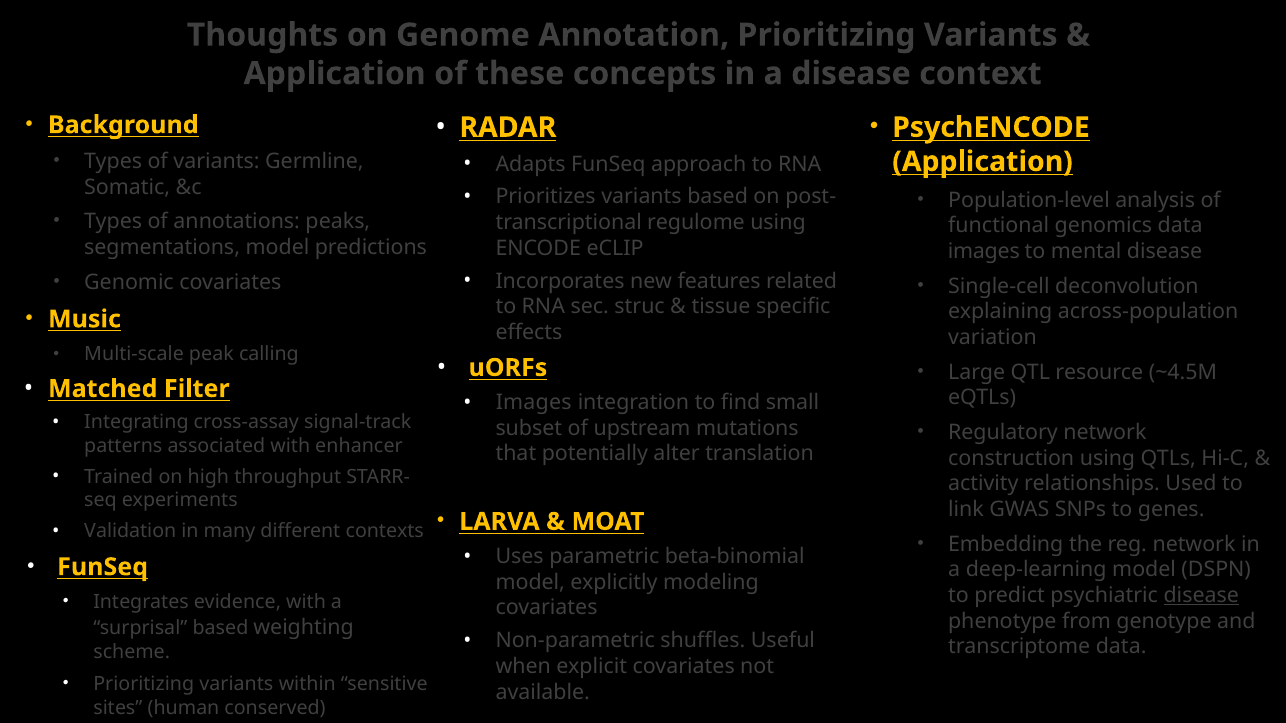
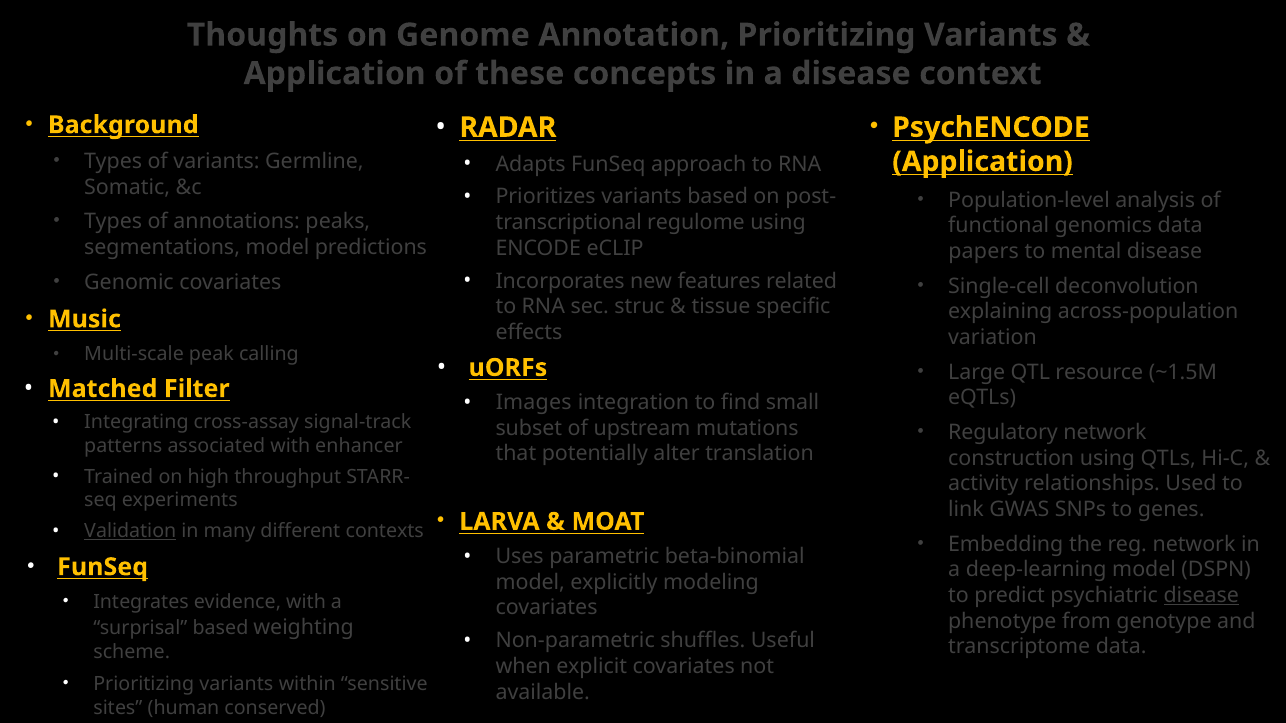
images at (984, 252): images -> papers
~4.5M: ~4.5M -> ~1.5M
Validation underline: none -> present
